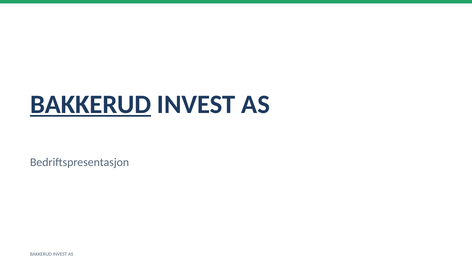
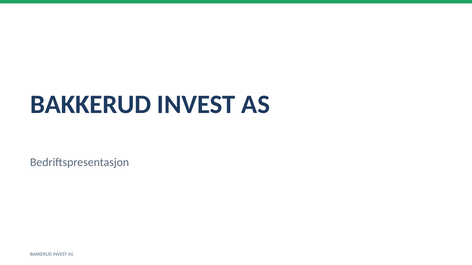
BAKKERUD at (91, 105) underline: present -> none
